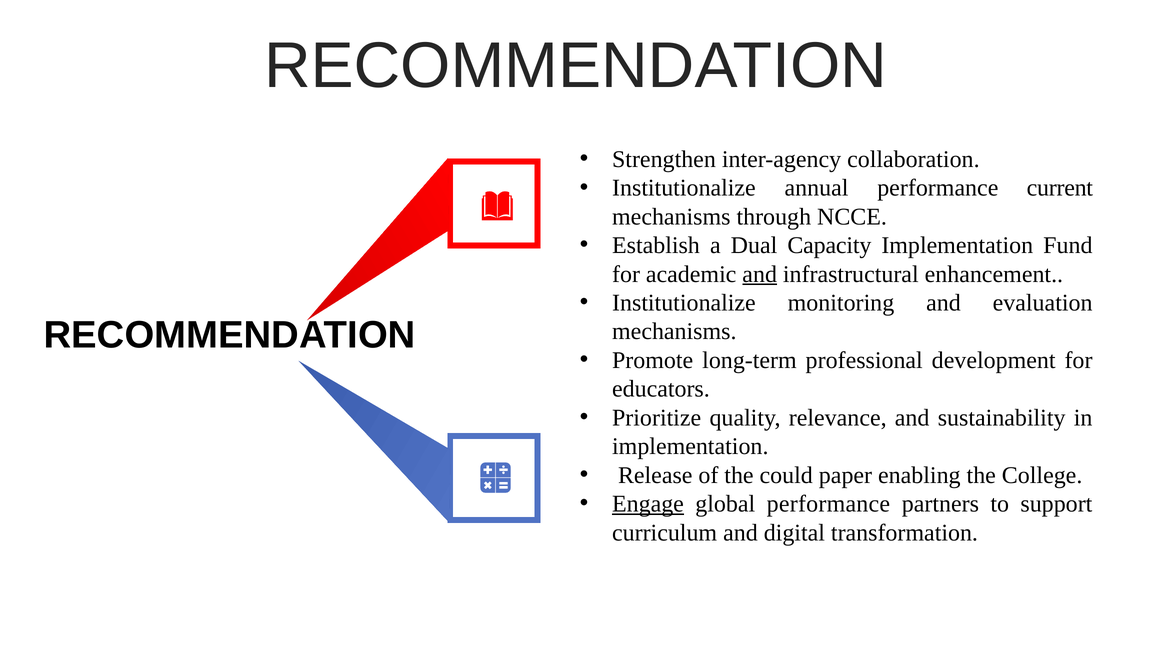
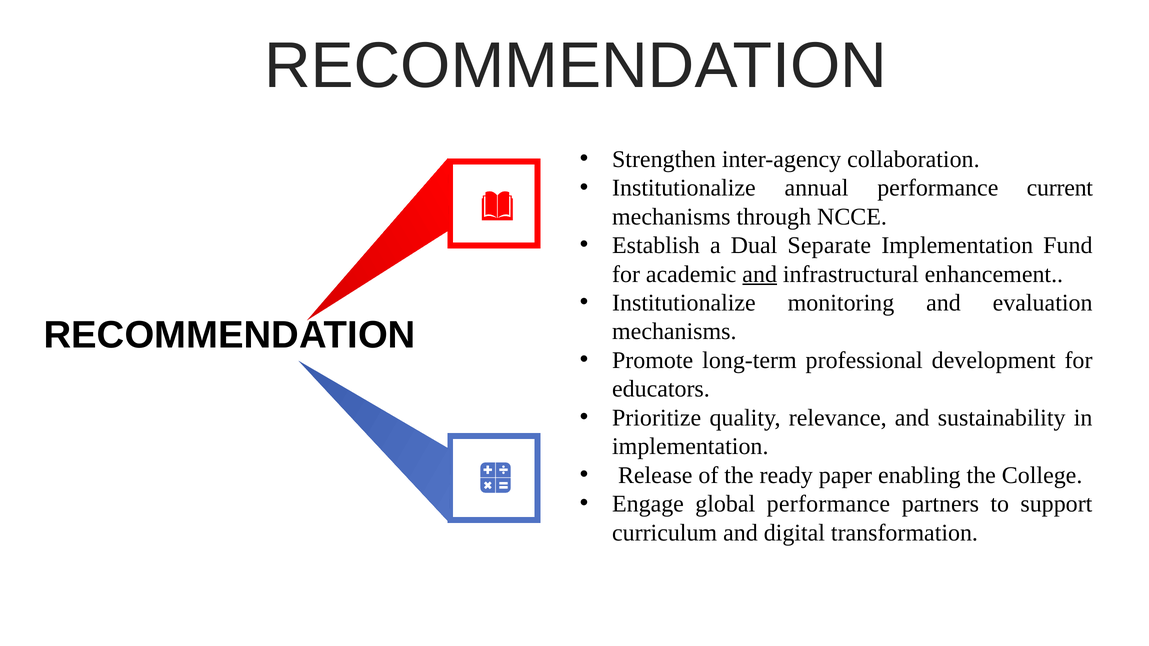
Capacity: Capacity -> Separate
could: could -> ready
Engage underline: present -> none
